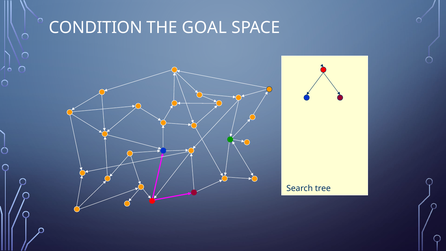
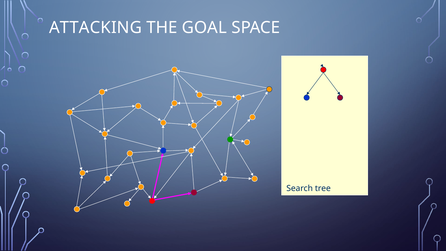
CONDITION: CONDITION -> ATTACKING
